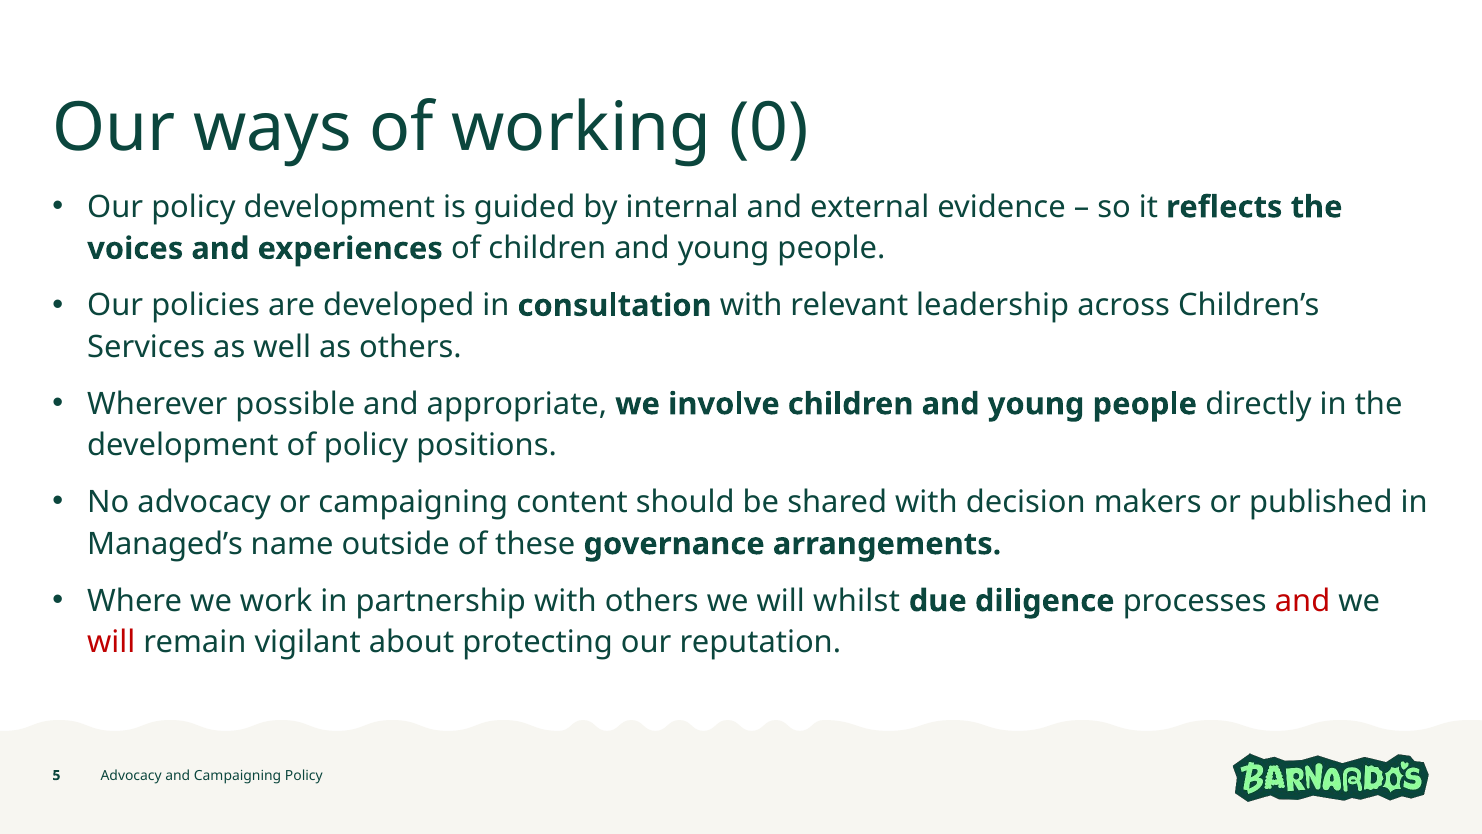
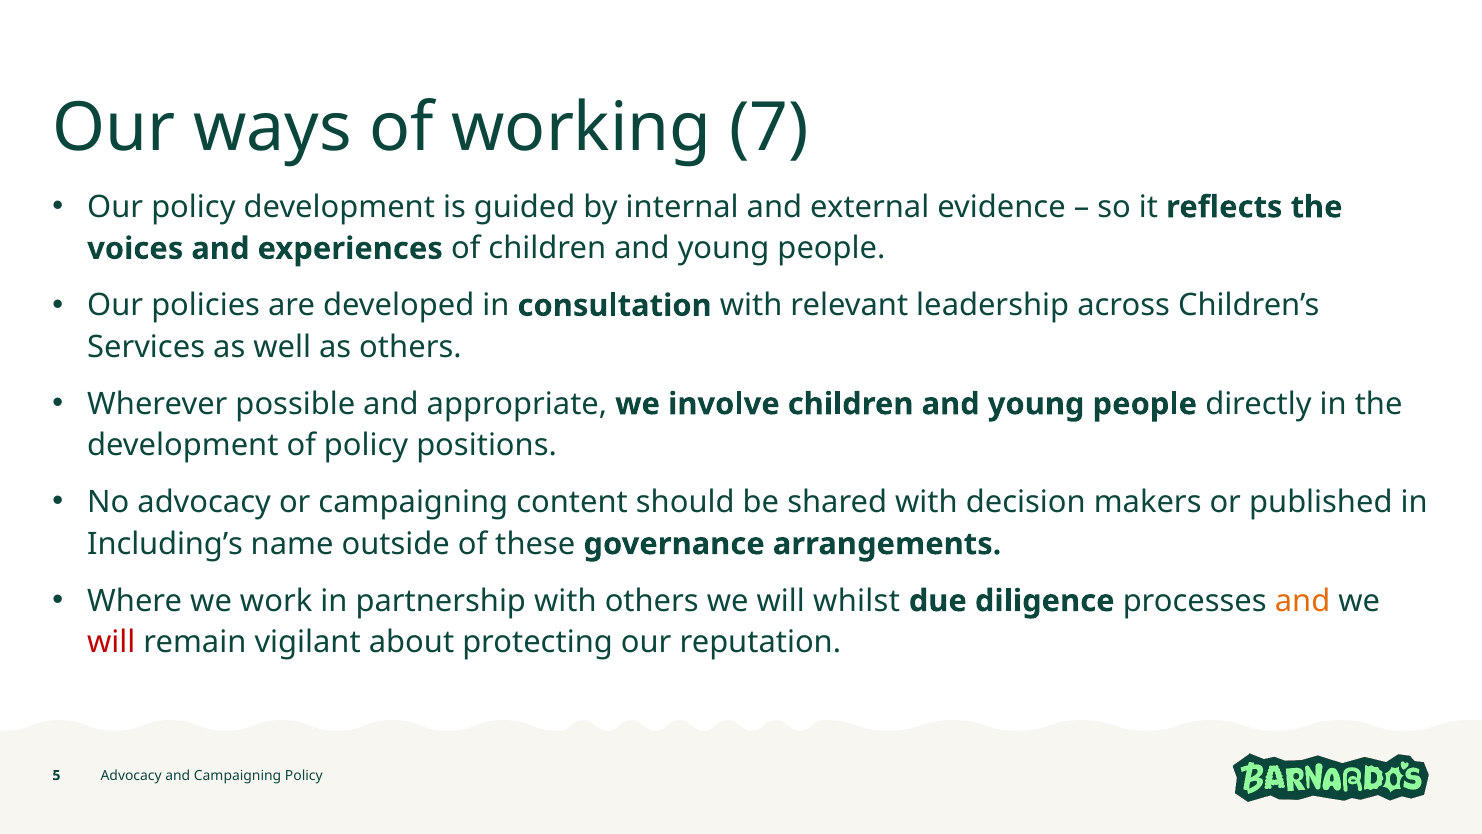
0: 0 -> 7
Managed’s: Managed’s -> Including’s
and at (1303, 601) colour: red -> orange
